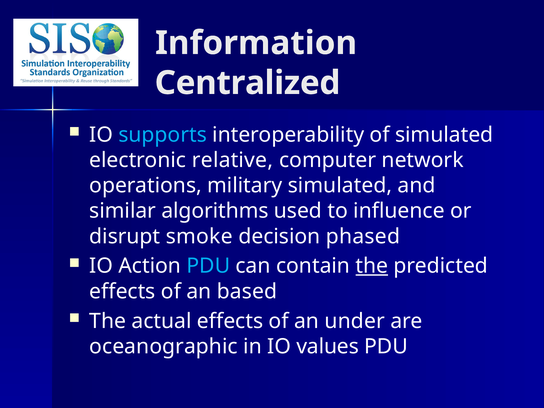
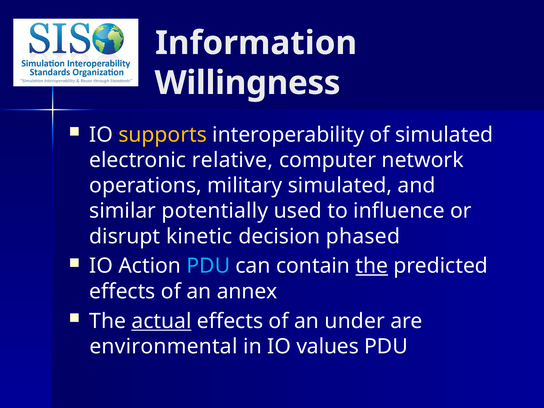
Centralized: Centralized -> Willingness
supports colour: light blue -> yellow
algorithms: algorithms -> potentially
smoke: smoke -> kinetic
based: based -> annex
actual underline: none -> present
oceanographic: oceanographic -> environmental
